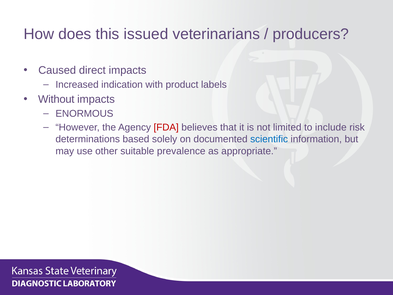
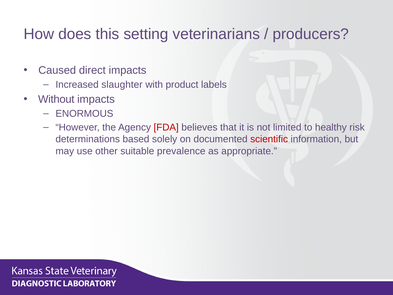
issued: issued -> setting
indication: indication -> slaughter
include: include -> healthy
scientific colour: blue -> red
